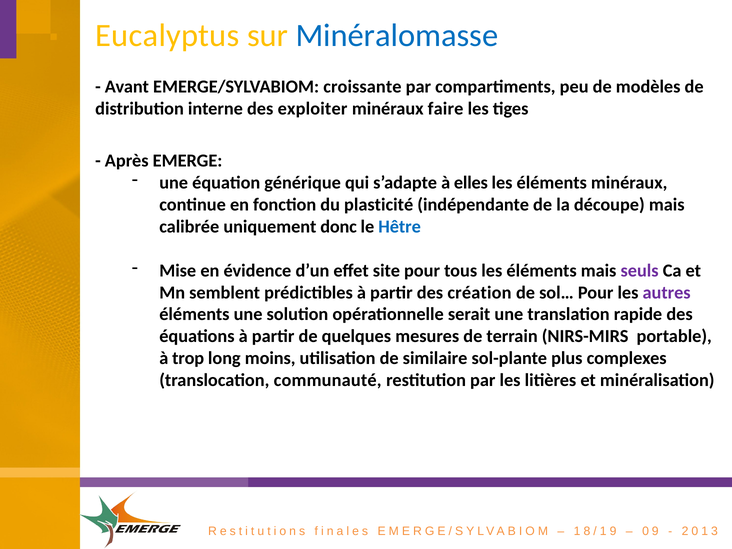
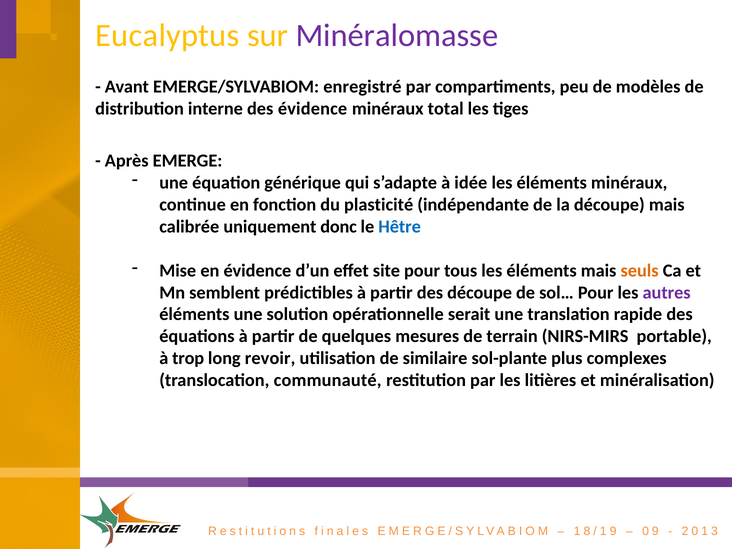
Minéralomasse colour: blue -> purple
croissante: croissante -> enregistré
des exploiter: exploiter -> évidence
faire: faire -> total
elles: elles -> idée
seuls colour: purple -> orange
des création: création -> découpe
moins: moins -> revoir
